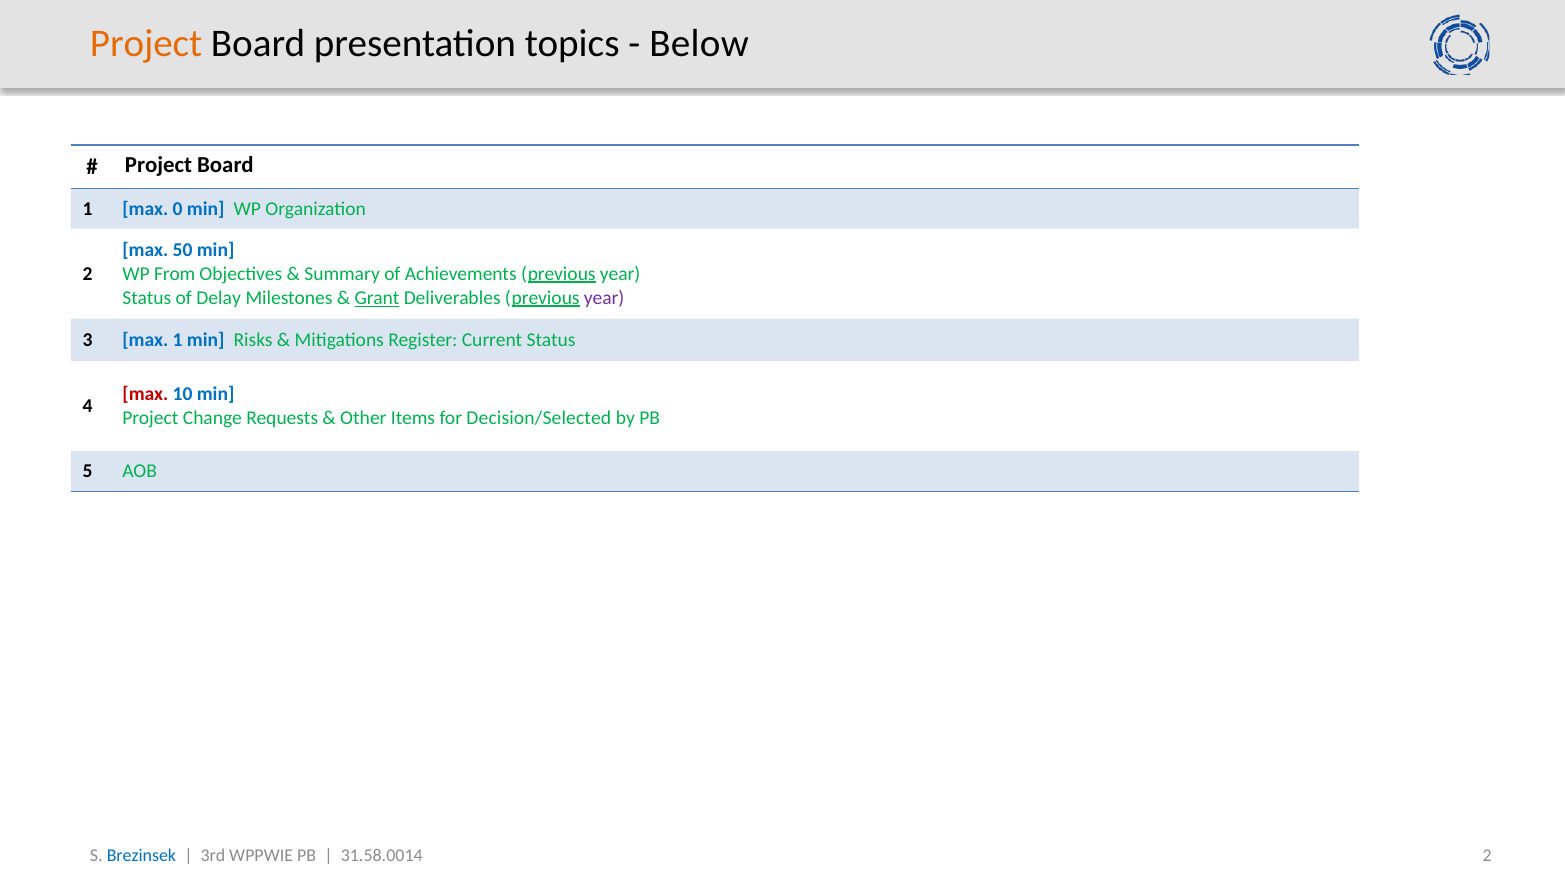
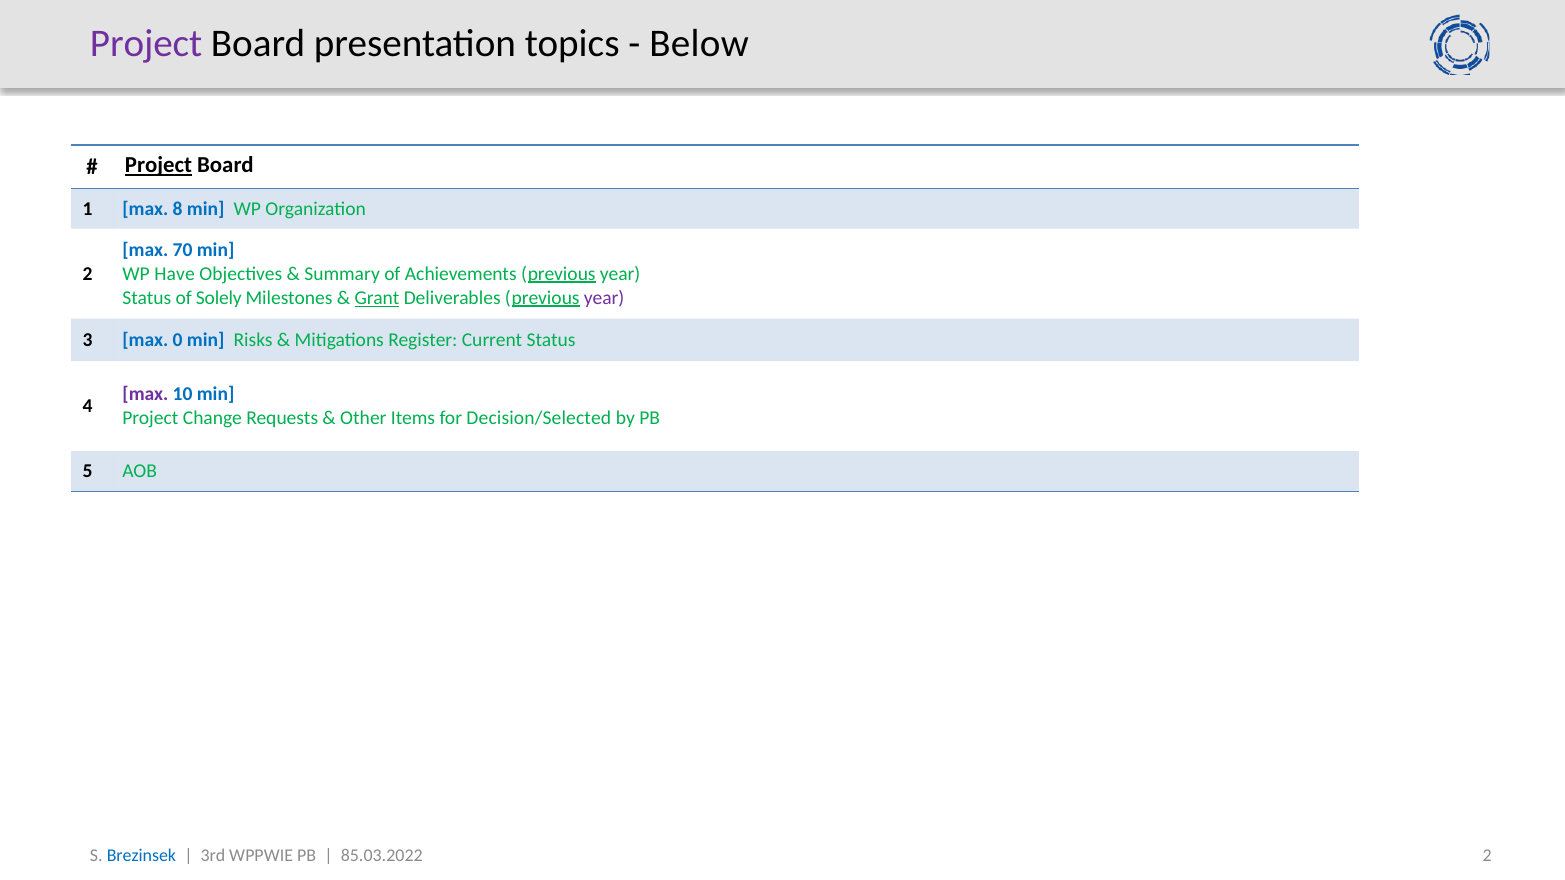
Project at (146, 43) colour: orange -> purple
Project at (159, 165) underline: none -> present
0: 0 -> 8
50: 50 -> 70
From: From -> Have
Delay: Delay -> Solely
max 1: 1 -> 0
max at (145, 395) colour: red -> purple
31.58.0014: 31.58.0014 -> 85.03.2022
